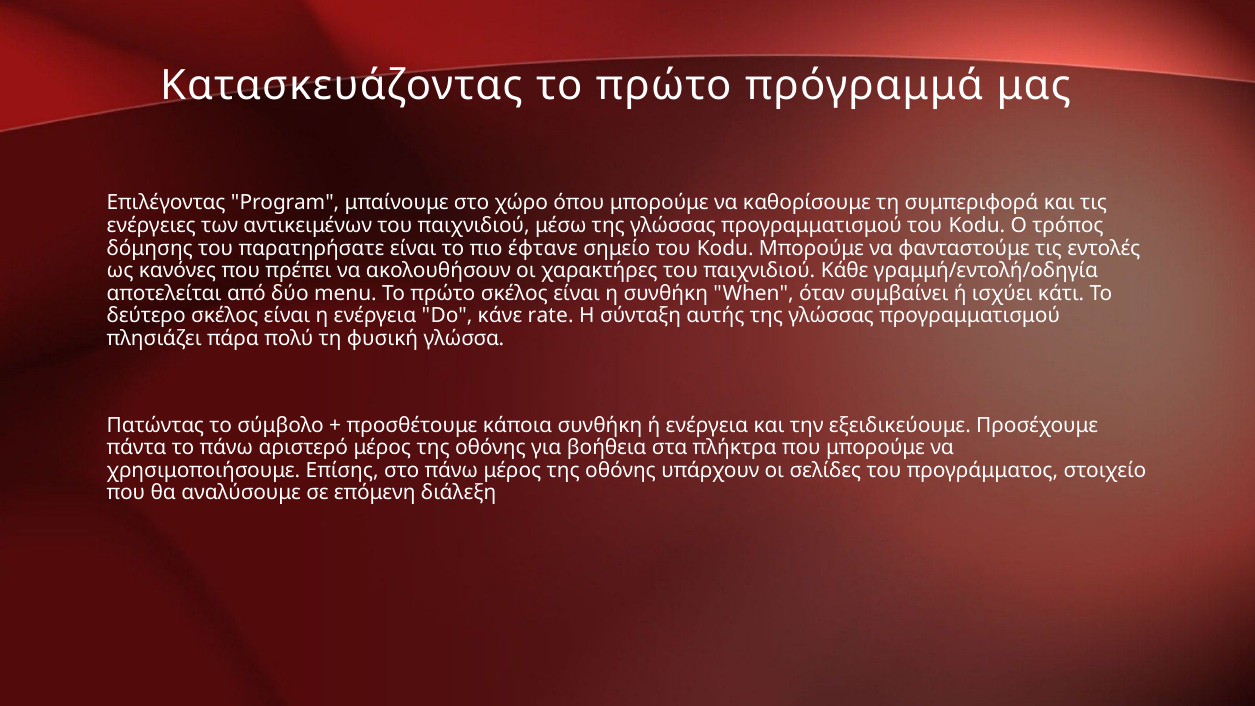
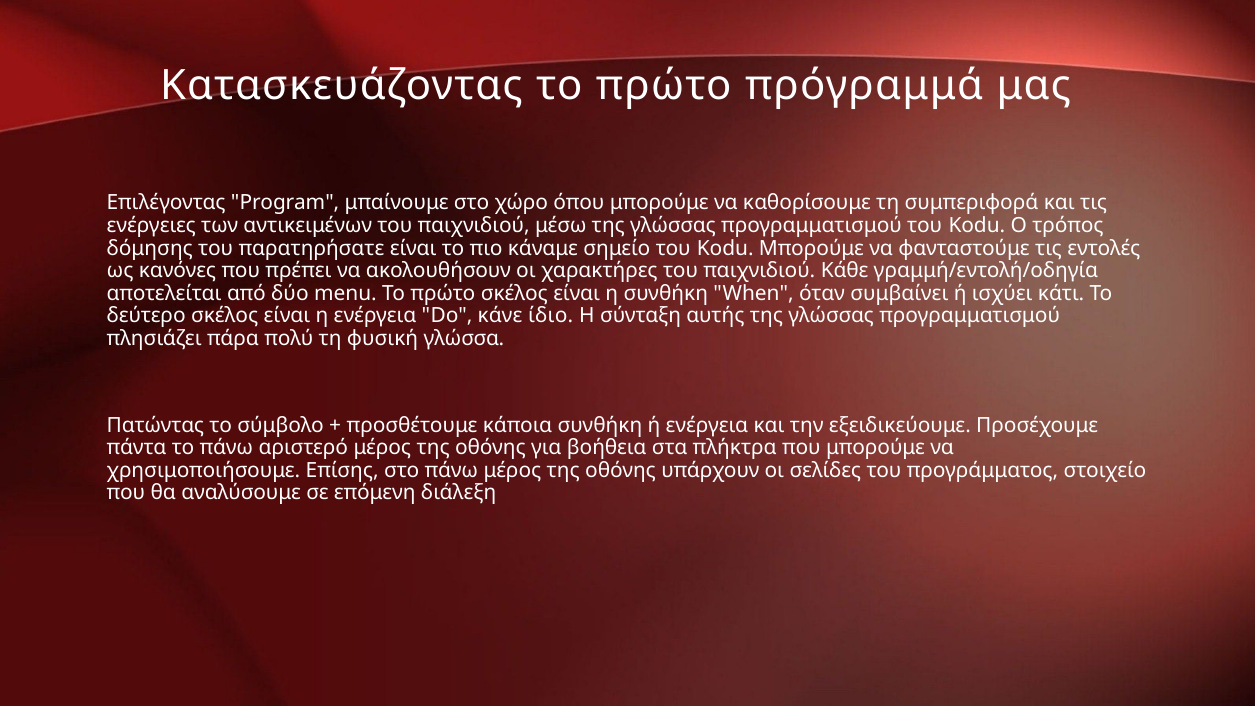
έφτανε: έφτανε -> κάναμε
rate: rate -> ίδιο
